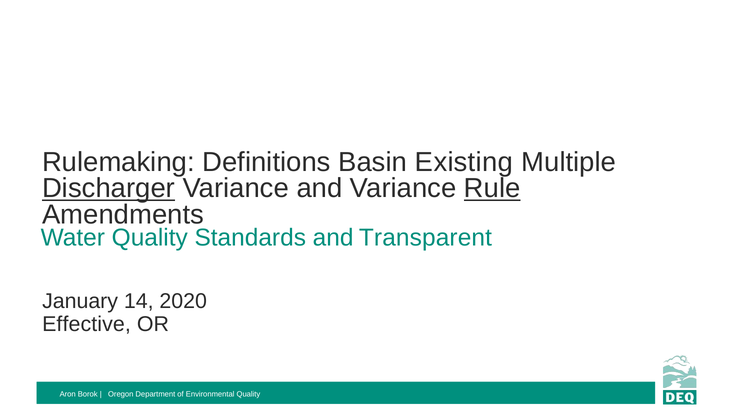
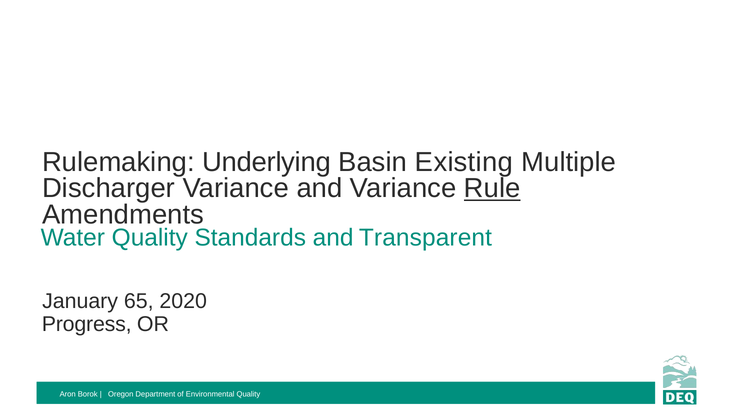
Definitions: Definitions -> Underlying
Discharger underline: present -> none
14: 14 -> 65
Effective: Effective -> Progress
